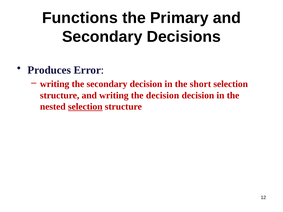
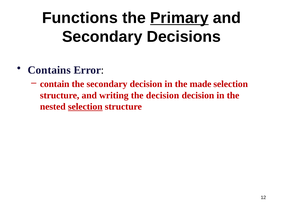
Primary underline: none -> present
Produces: Produces -> Contains
writing at (55, 84): writing -> contain
short: short -> made
